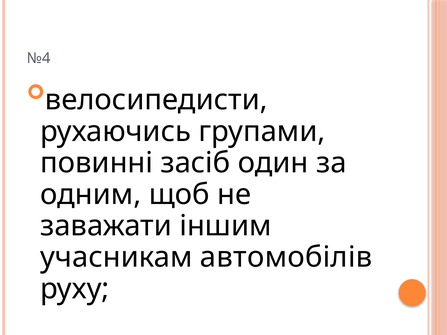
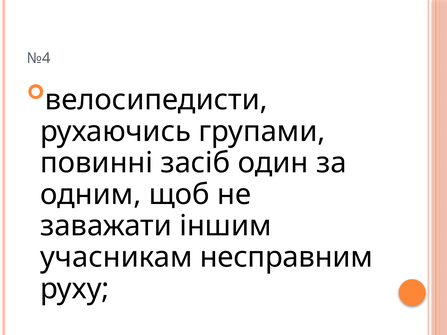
автомобілів: автомобілів -> несправним
